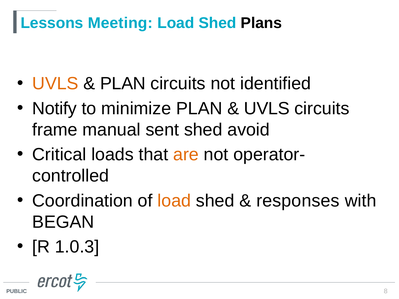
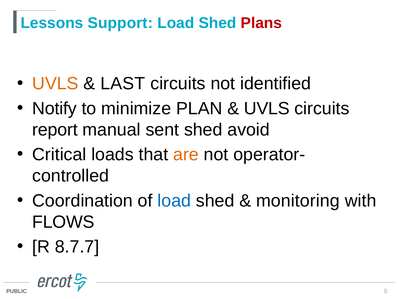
Meeting: Meeting -> Support
Plans colour: black -> red
PLAN at (123, 84): PLAN -> LAST
frame: frame -> report
load at (174, 201) colour: orange -> blue
responses: responses -> monitoring
BEGAN: BEGAN -> FLOWS
1.0.3: 1.0.3 -> 8.7.7
